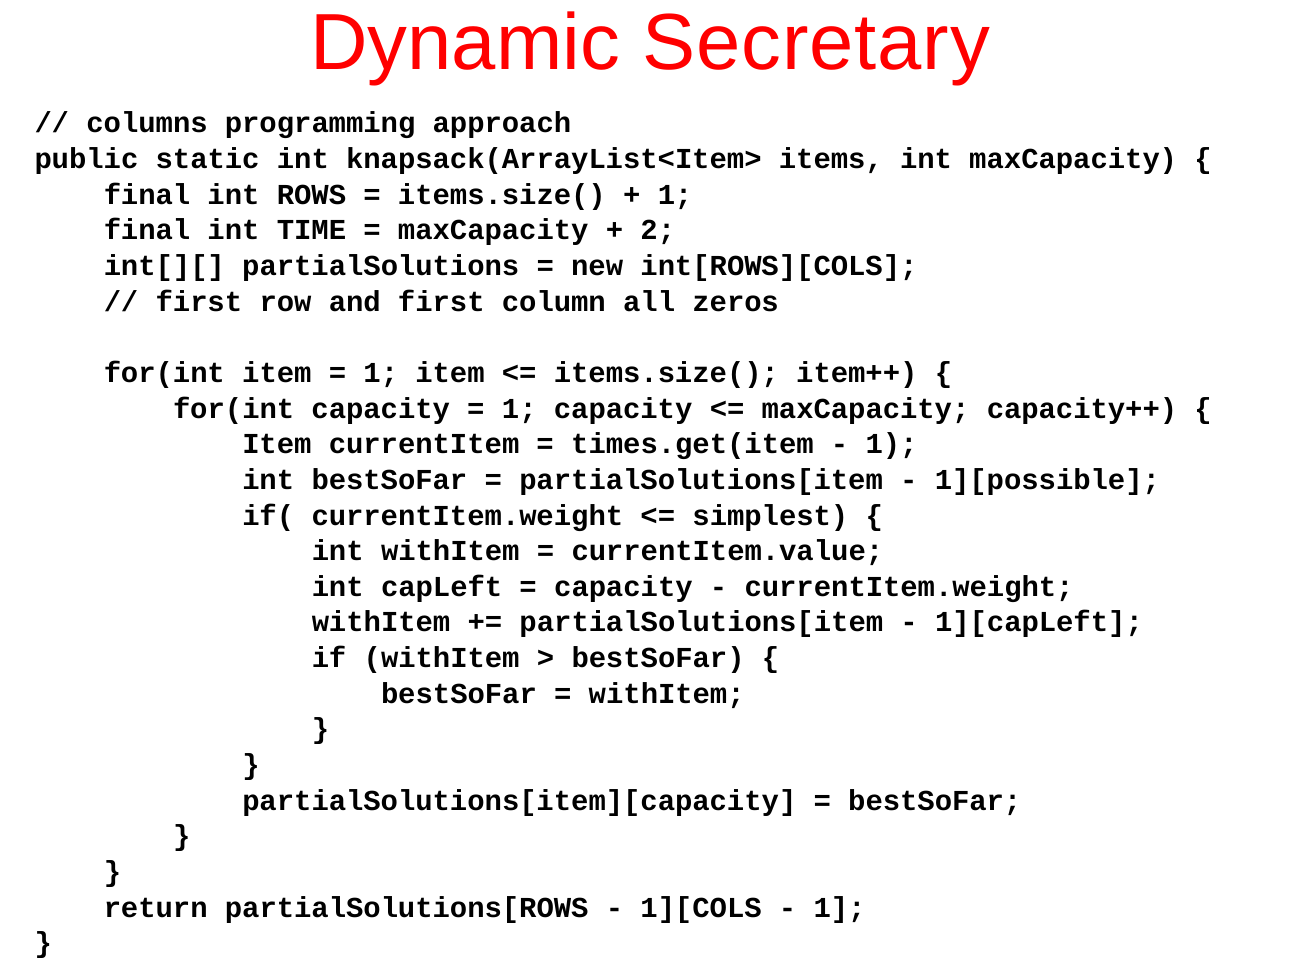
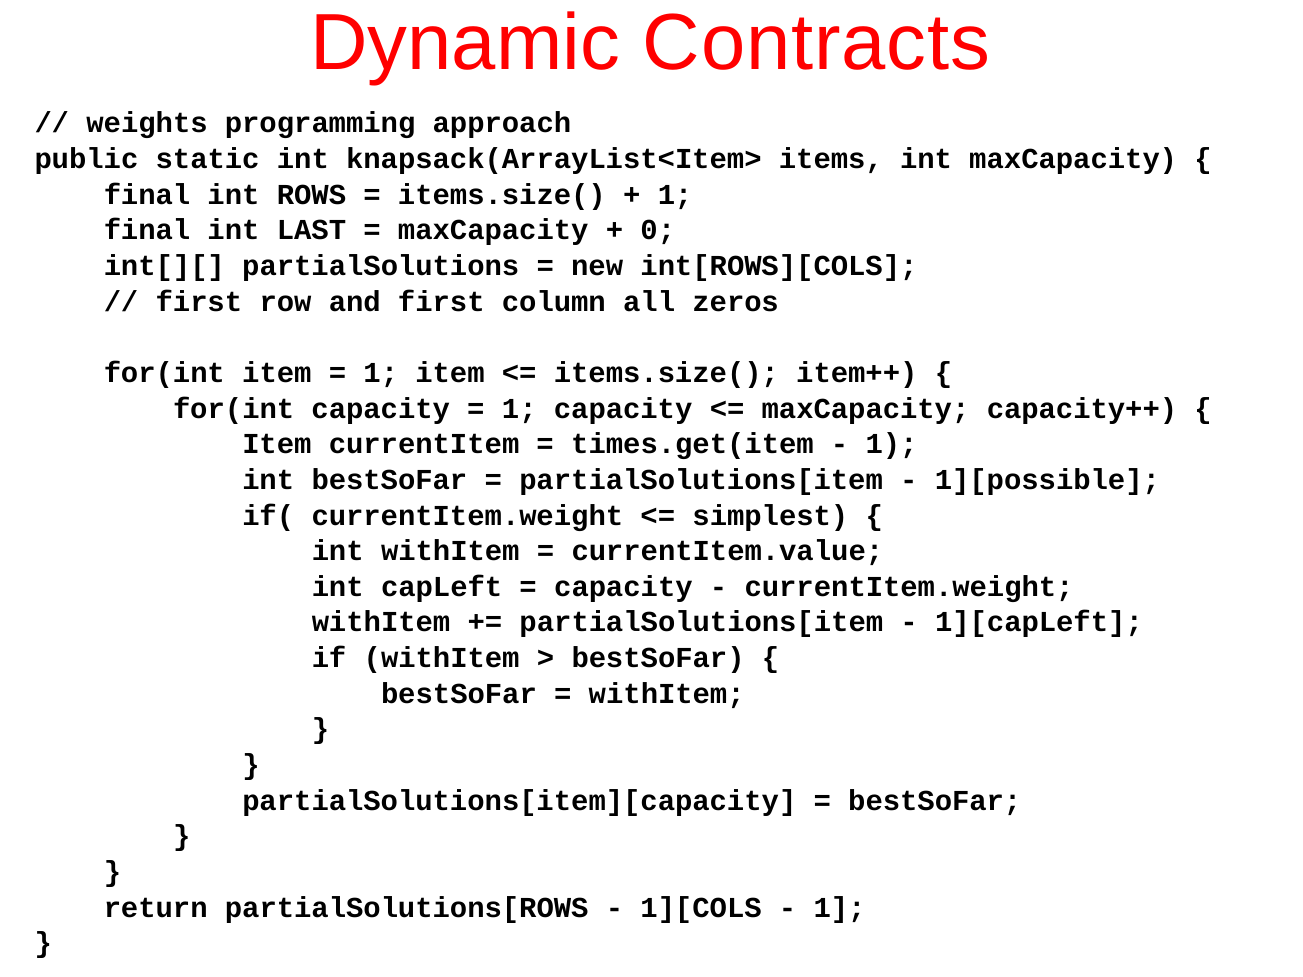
Secretary: Secretary -> Contracts
columns: columns -> weights
TIME: TIME -> LAST
2: 2 -> 0
